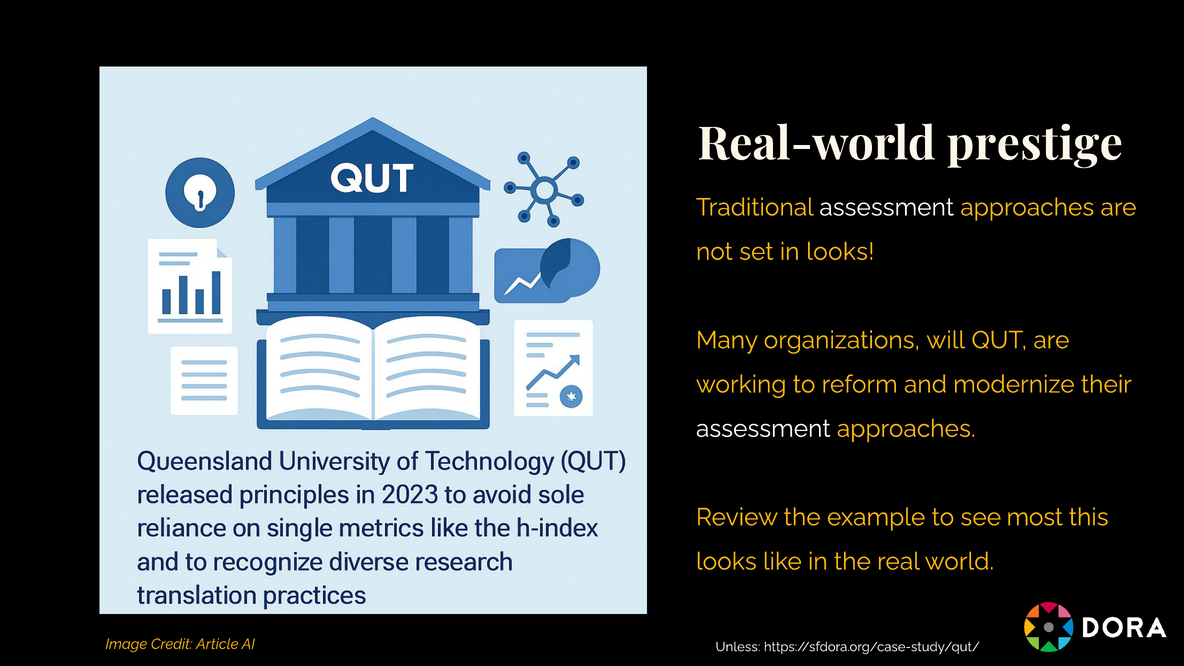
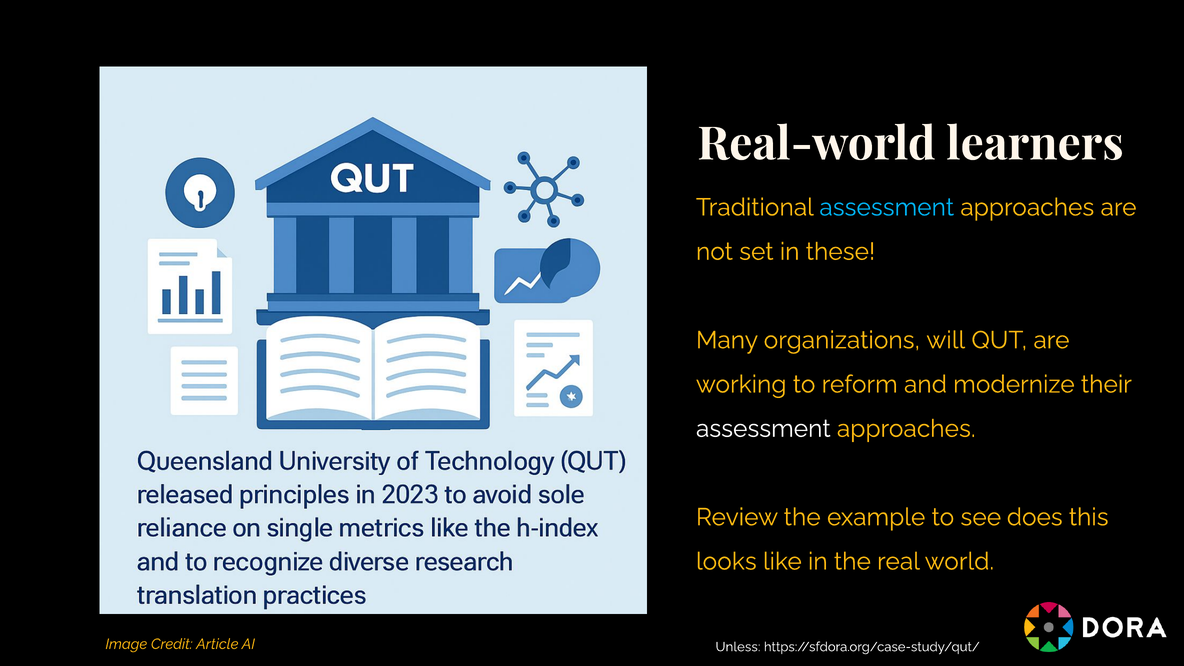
prestige: prestige -> learners
assessment at (887, 207) colour: white -> light blue
in looks: looks -> these
most: most -> does
